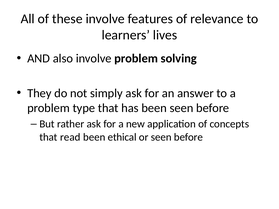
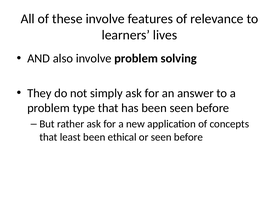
read: read -> least
